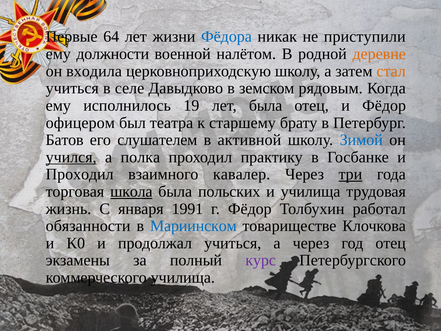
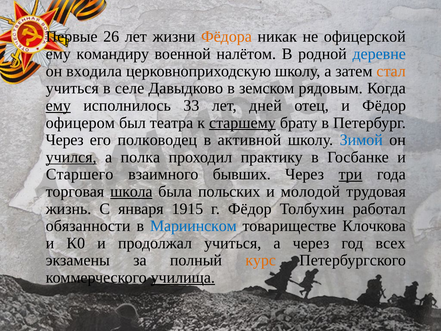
64: 64 -> 26
Фёдора colour: blue -> orange
приступили: приступили -> офицерской
должности: должности -> командиру
деревне colour: orange -> blue
ему at (58, 105) underline: none -> present
19: 19 -> 33
лет была: была -> дней
старшему underline: none -> present
Батов at (65, 140): Батов -> Через
слушателем: слушателем -> полководец
Проходил at (80, 174): Проходил -> Старшего
кавалер: кавалер -> бывших
и училища: училища -> молодой
1991: 1991 -> 1915
год отец: отец -> всех
курс colour: purple -> orange
училища at (183, 277) underline: none -> present
